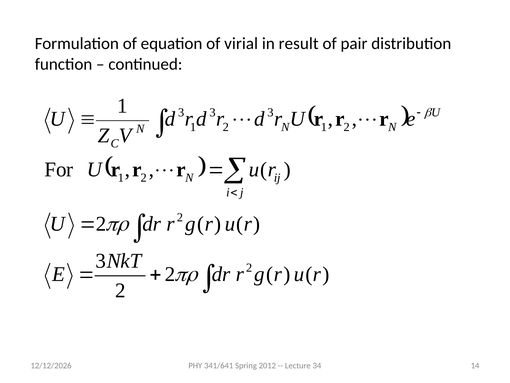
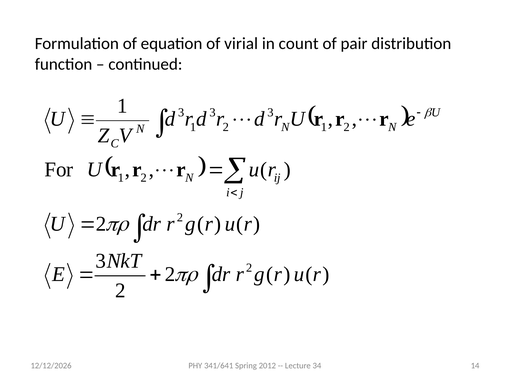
result: result -> count
